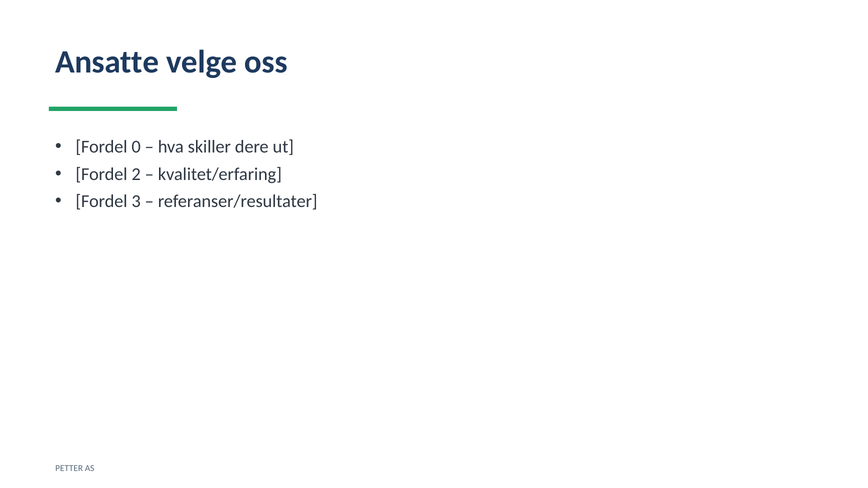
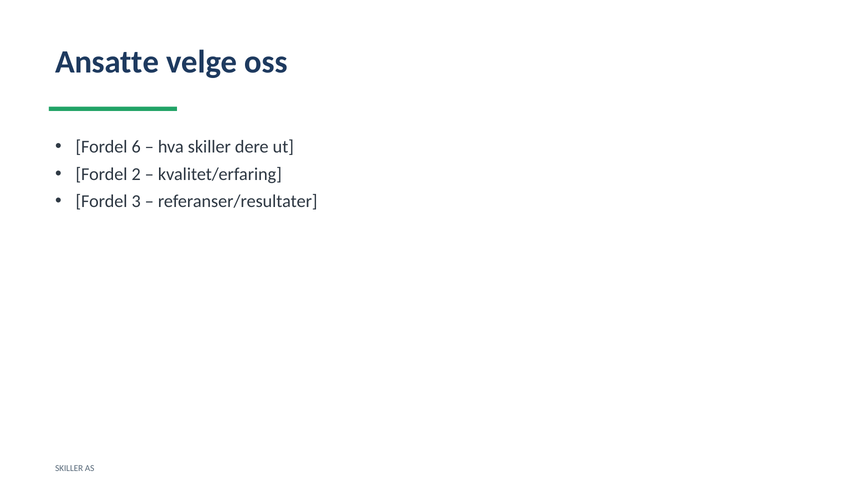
0: 0 -> 6
PETTER at (69, 468): PETTER -> SKILLER
